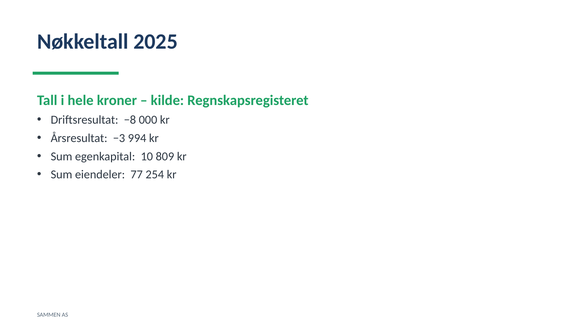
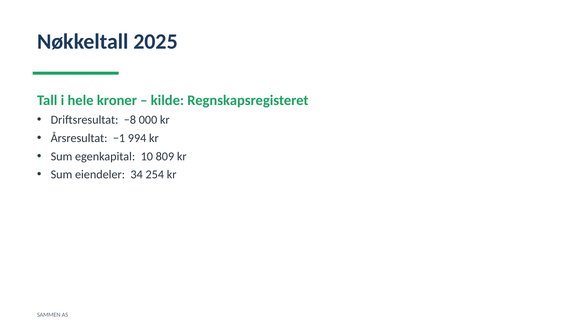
−3: −3 -> −1
77: 77 -> 34
